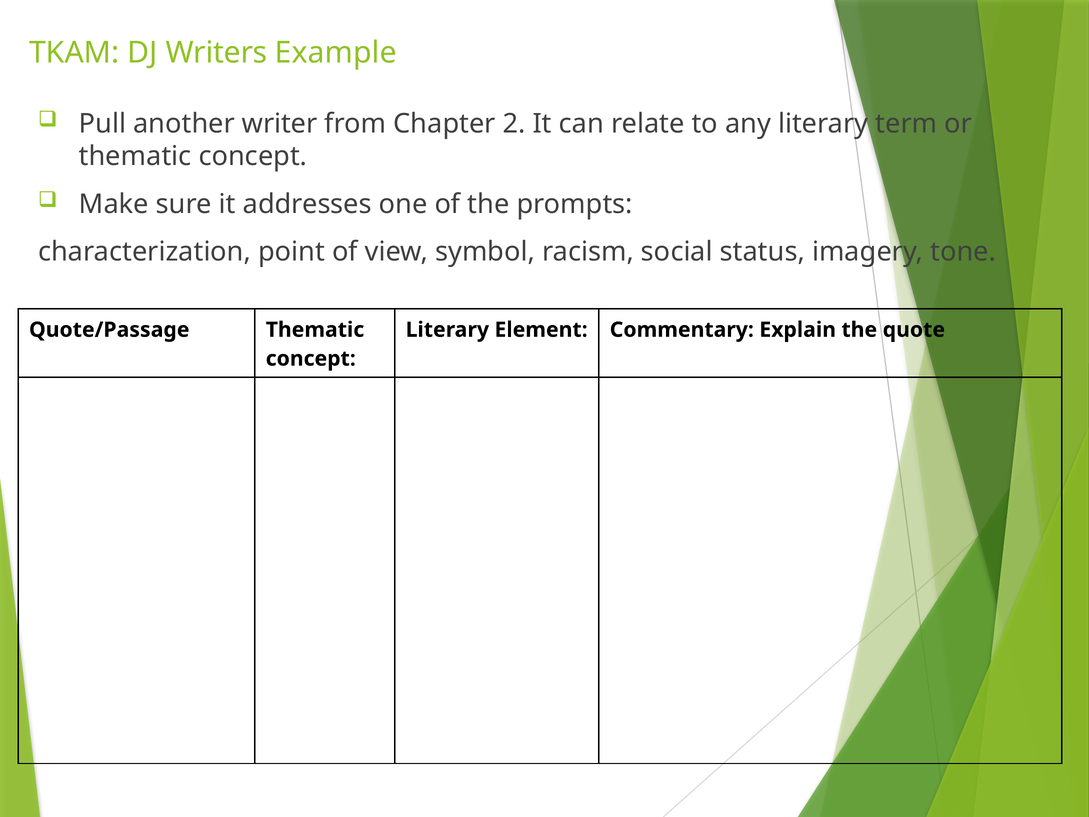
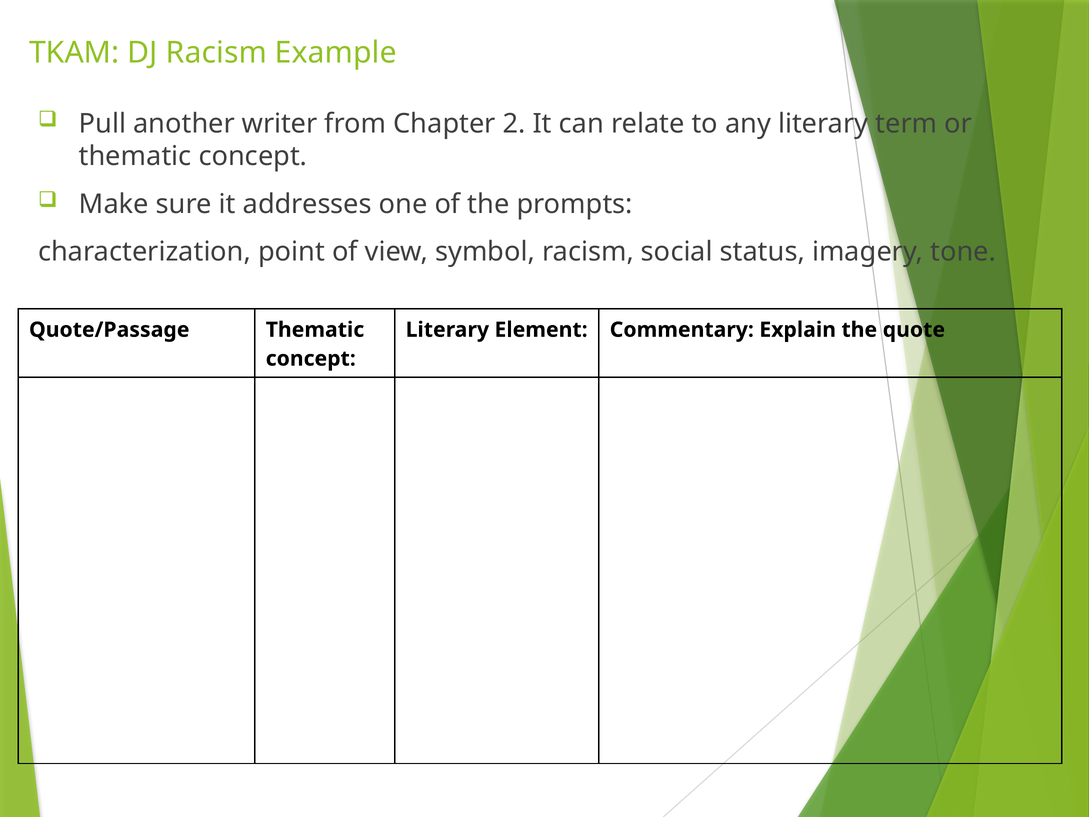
DJ Writers: Writers -> Racism
